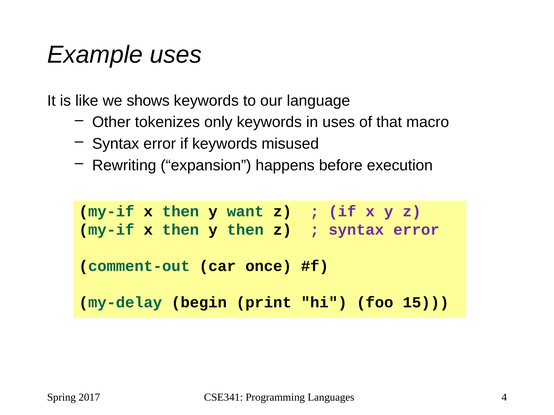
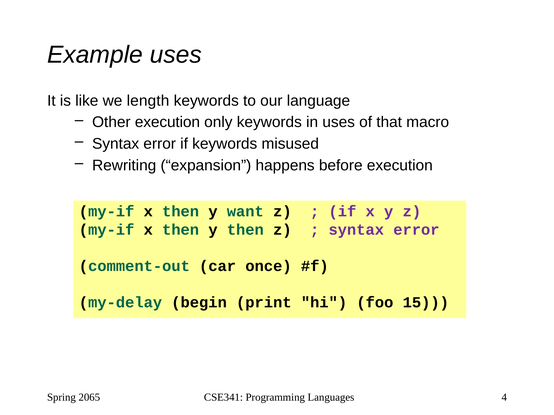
shows: shows -> length
Other tokenizes: tokenizes -> execution
2017: 2017 -> 2065
